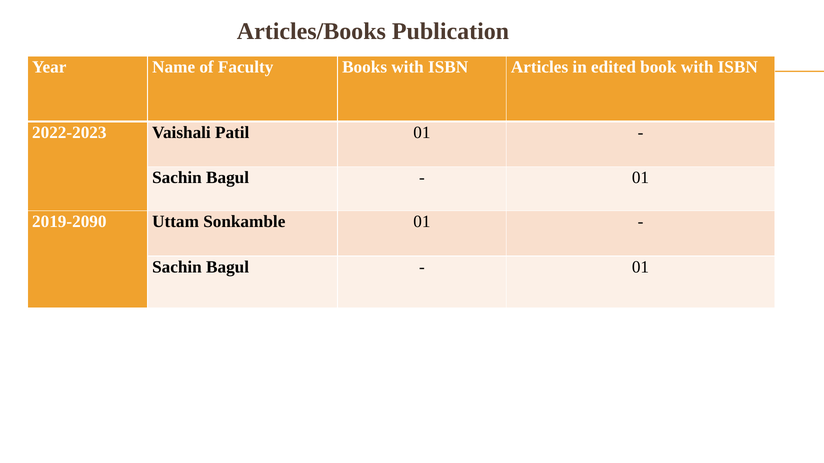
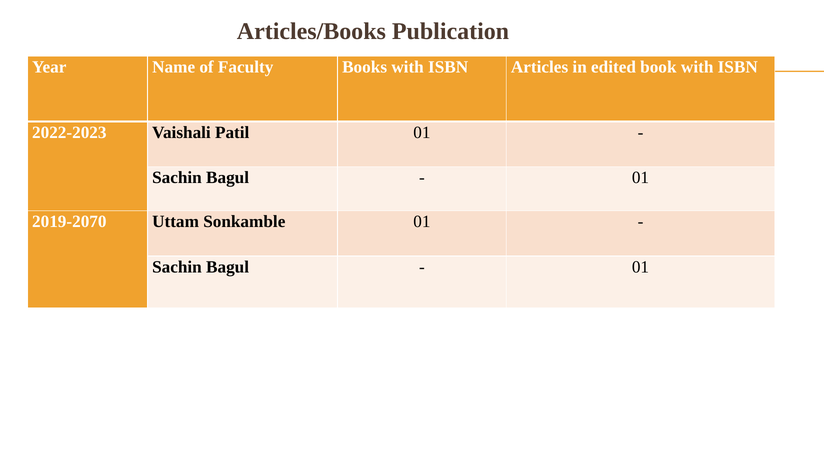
2019-2090: 2019-2090 -> 2019-2070
